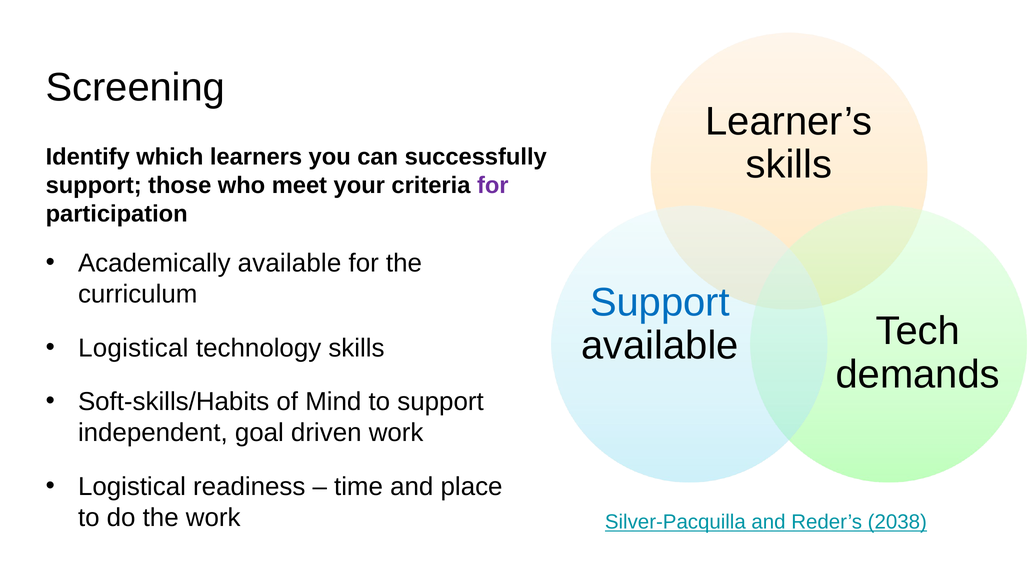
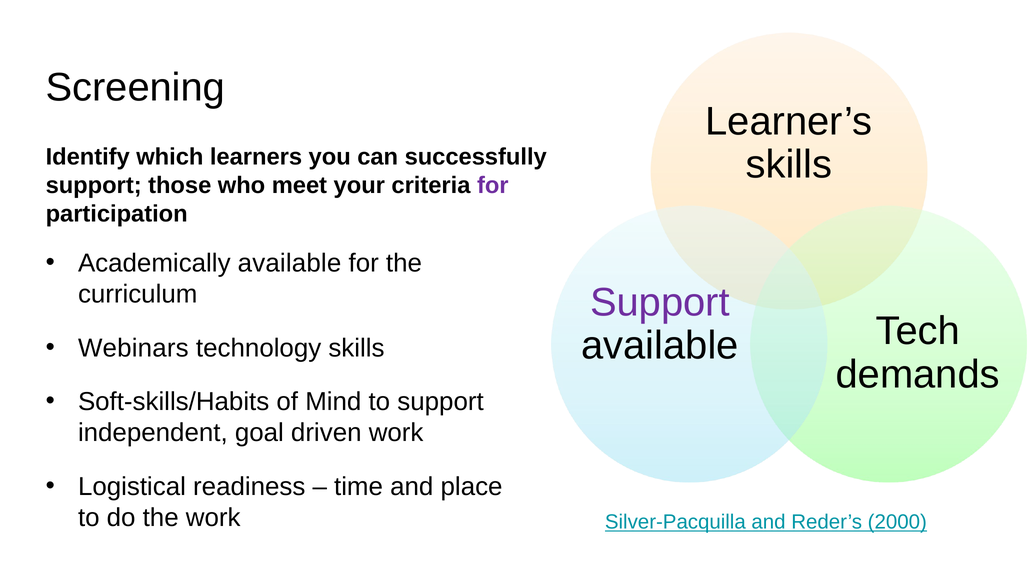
Support at (660, 303) colour: blue -> purple
Logistical at (133, 348): Logistical -> Webinars
2038: 2038 -> 2000
